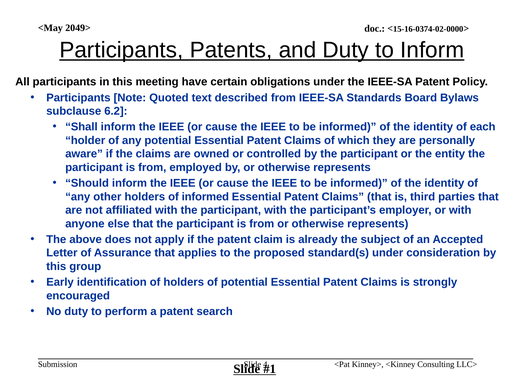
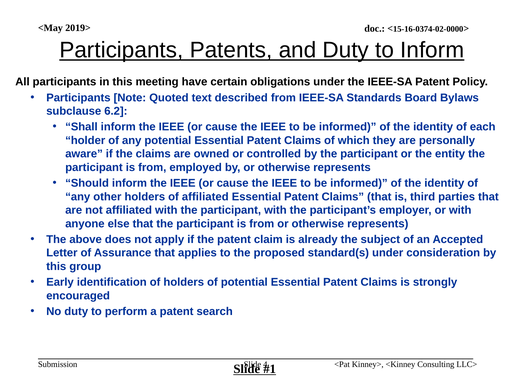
2049>: 2049> -> 2019>
of informed: informed -> affiliated
